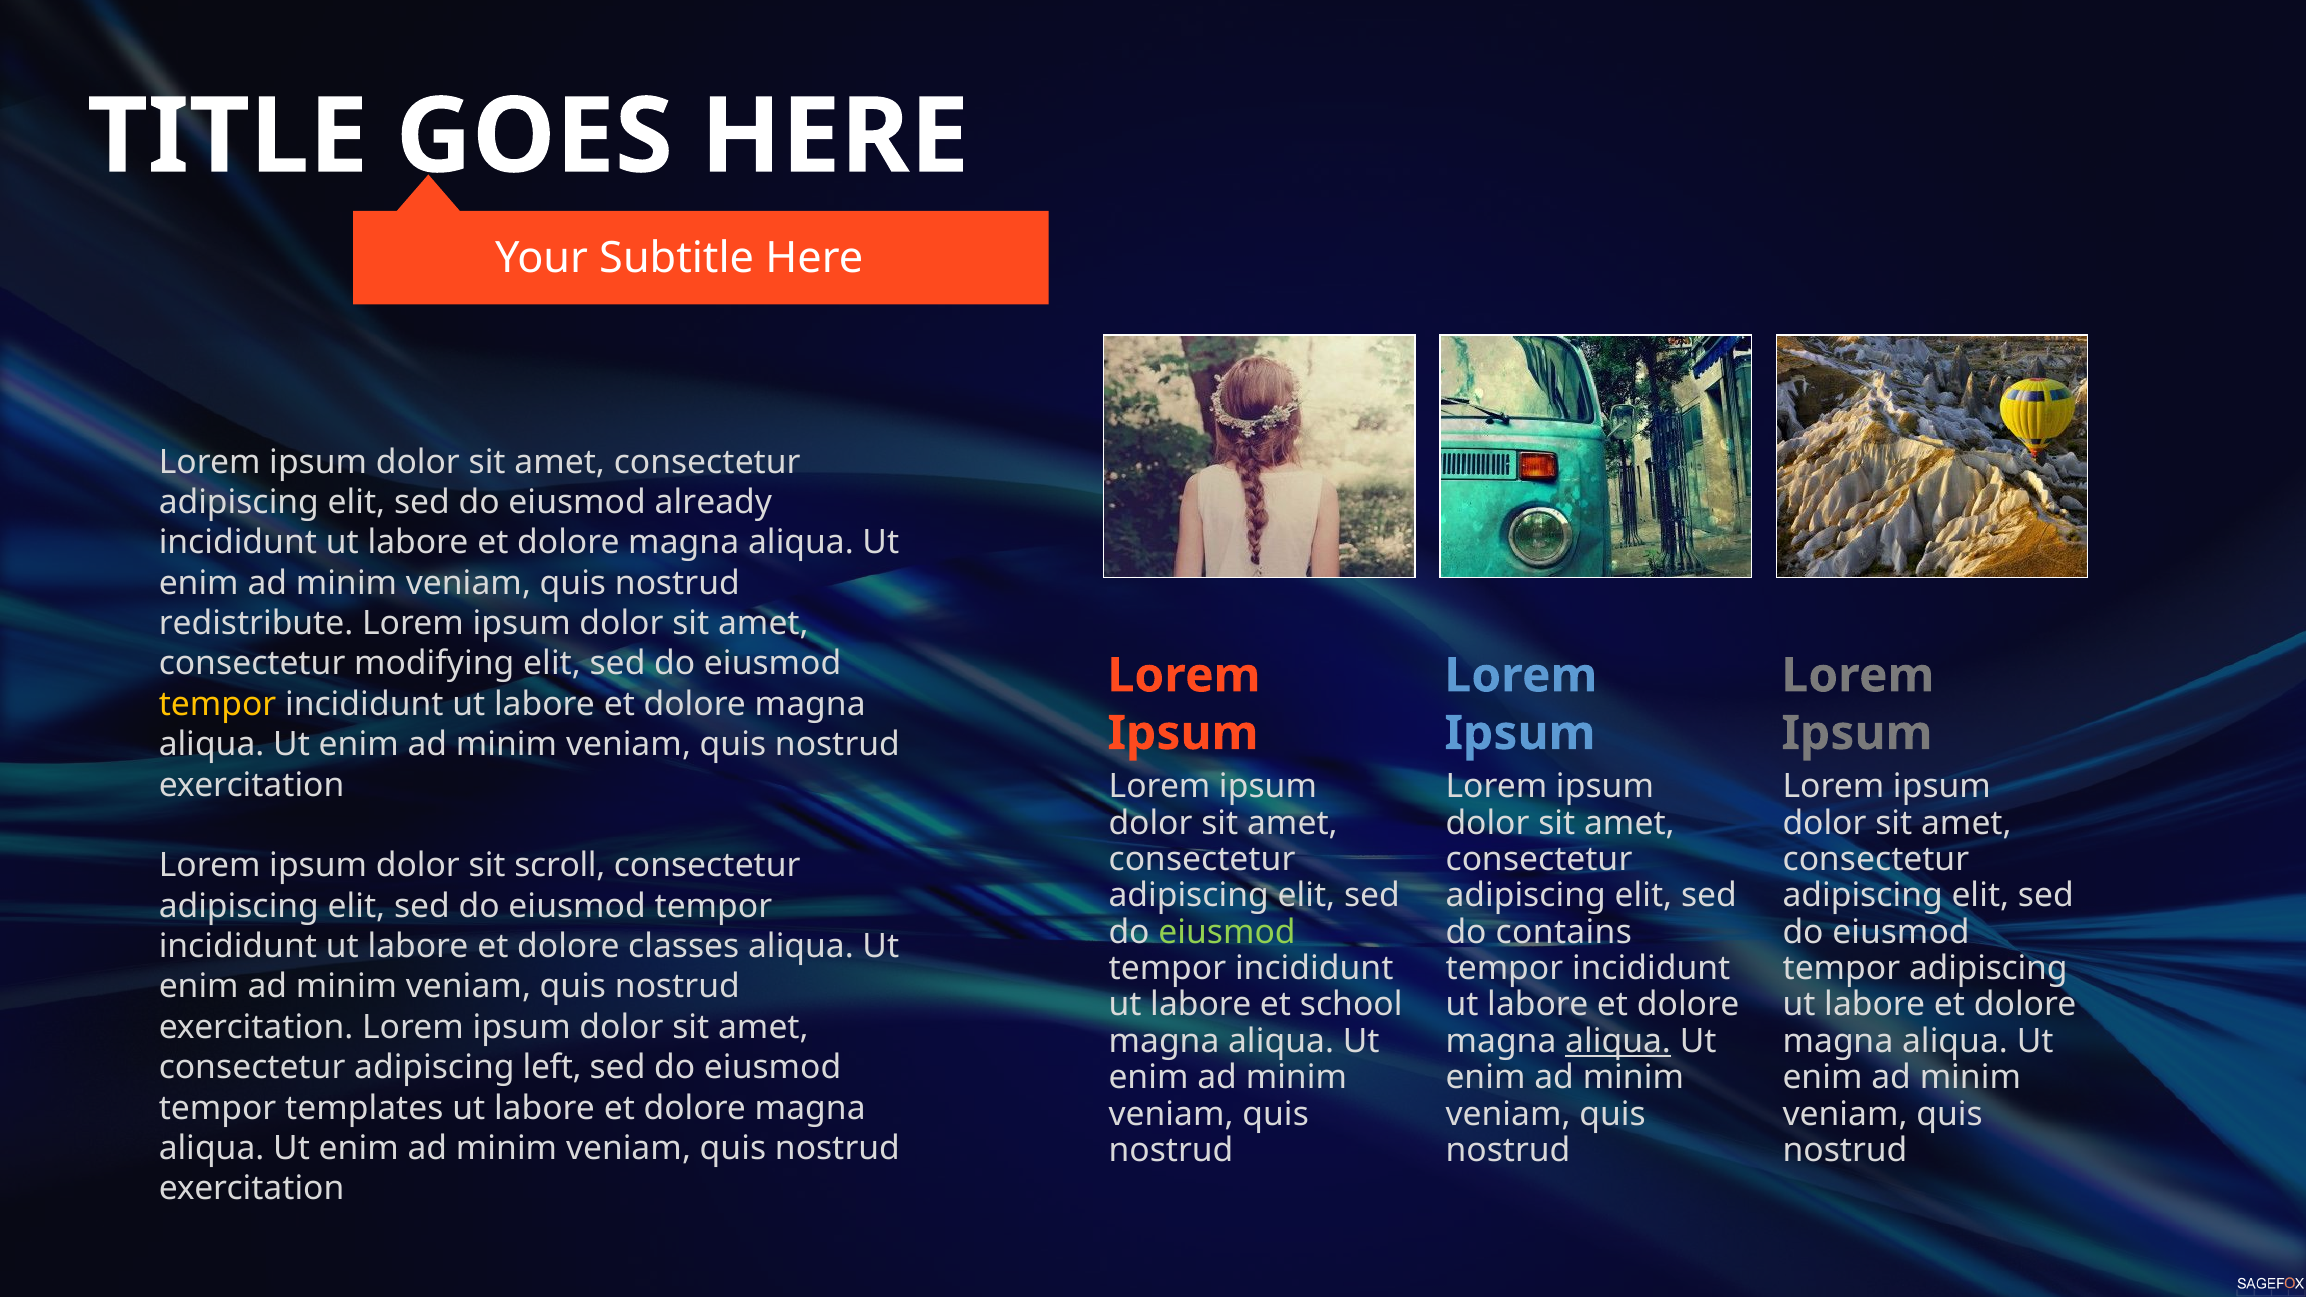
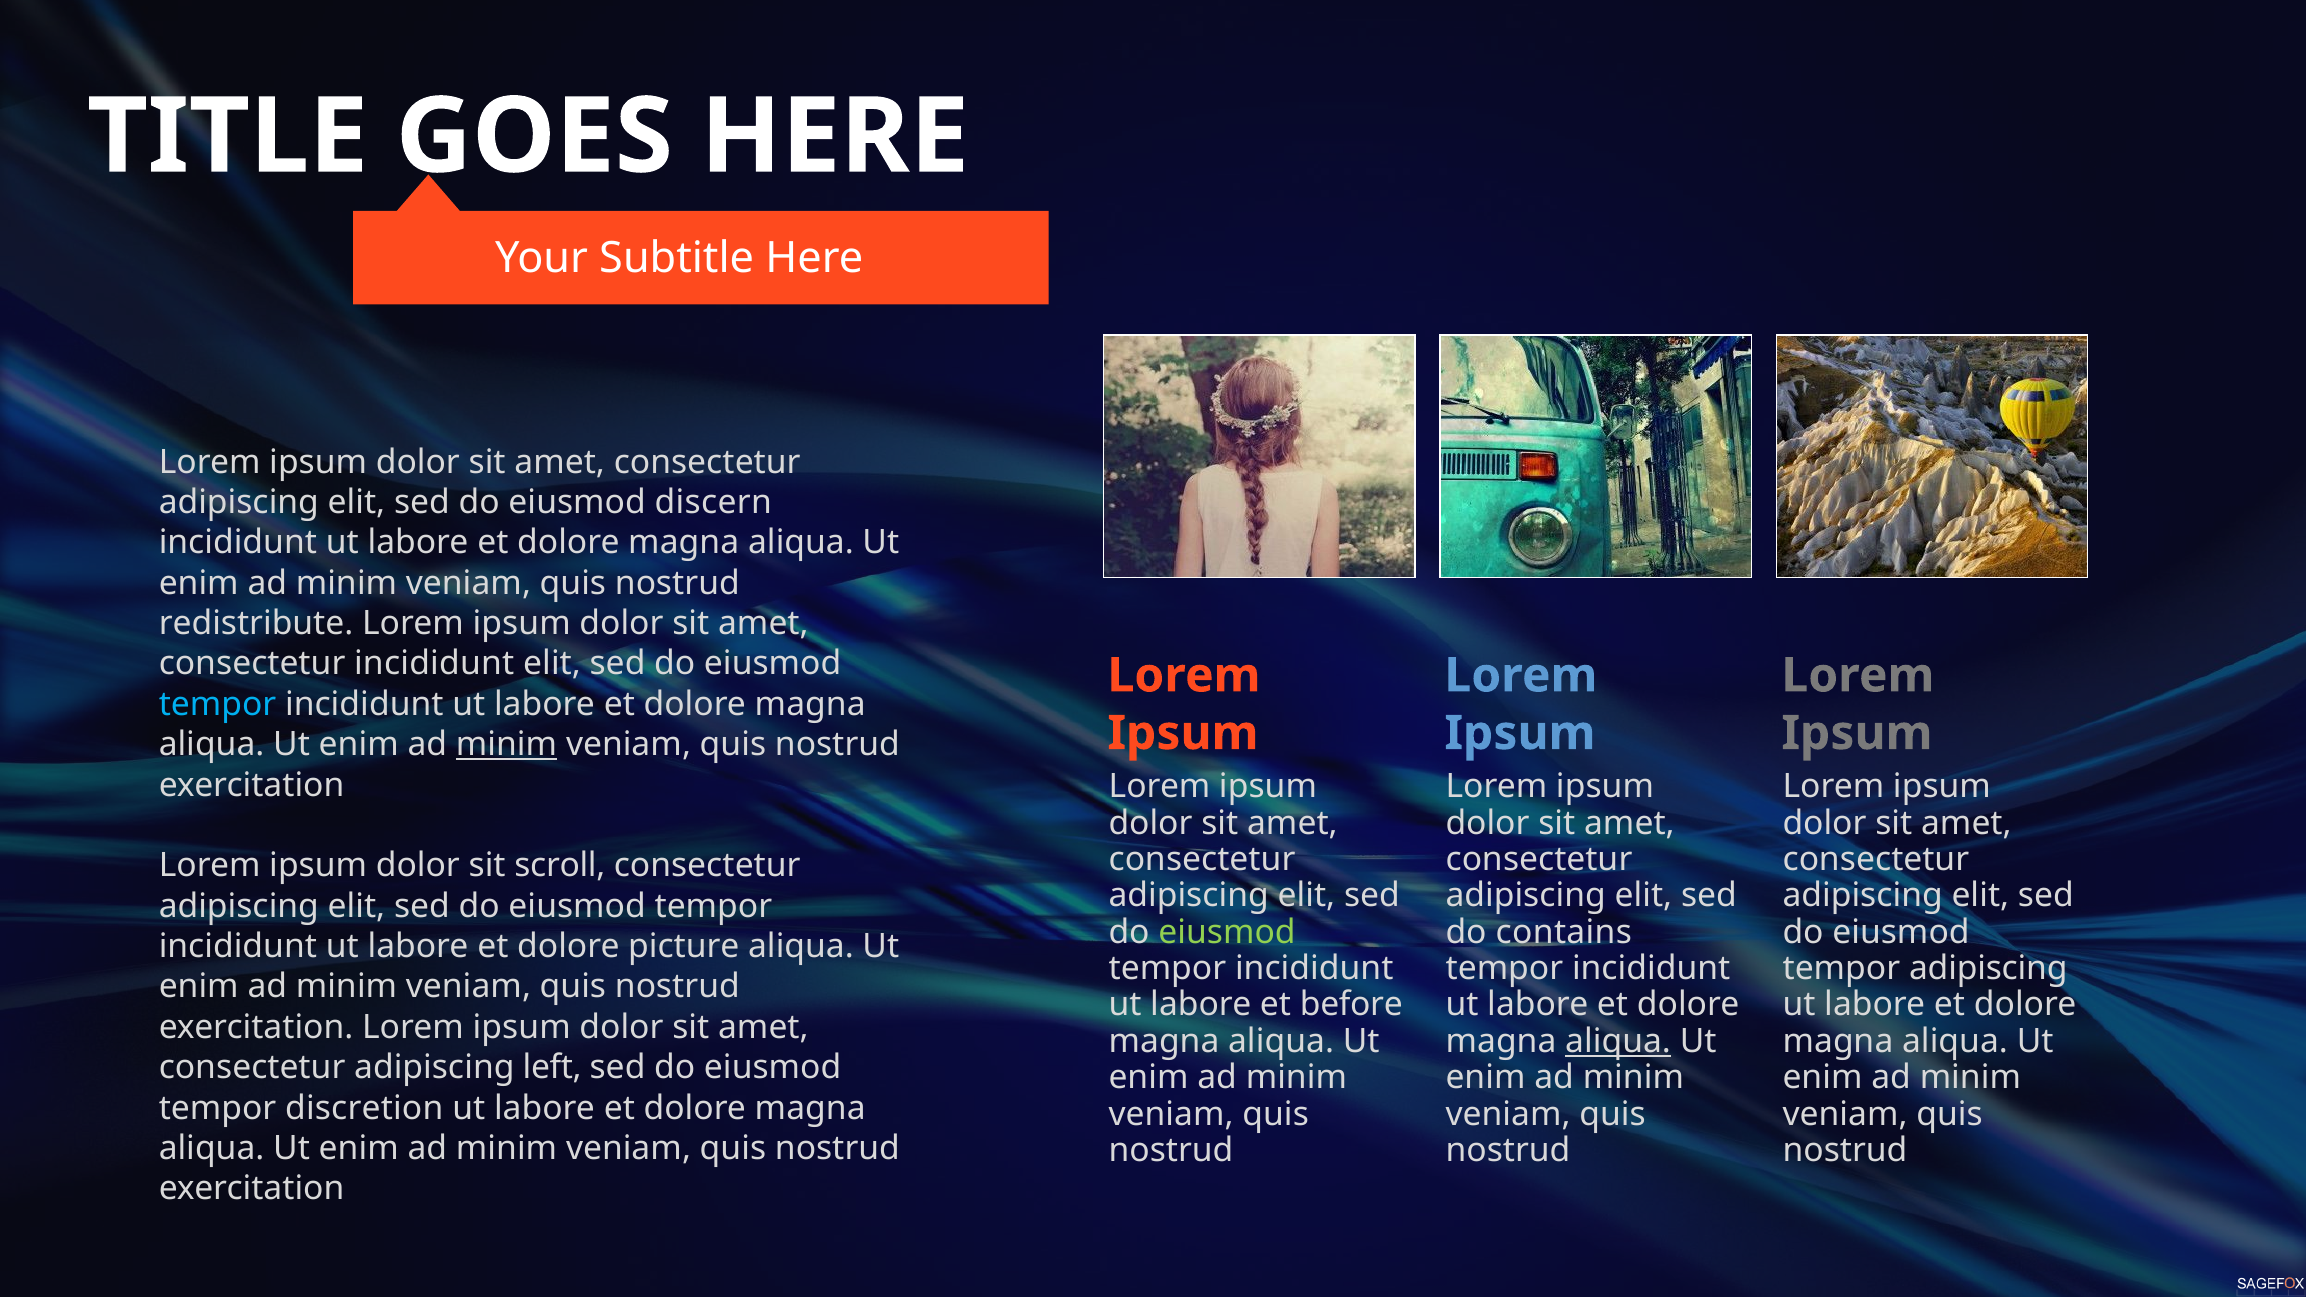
already: already -> discern
consectetur modifying: modifying -> incididunt
tempor at (218, 704) colour: yellow -> light blue
minim at (507, 745) underline: none -> present
classes: classes -> picture
school: school -> before
templates: templates -> discretion
